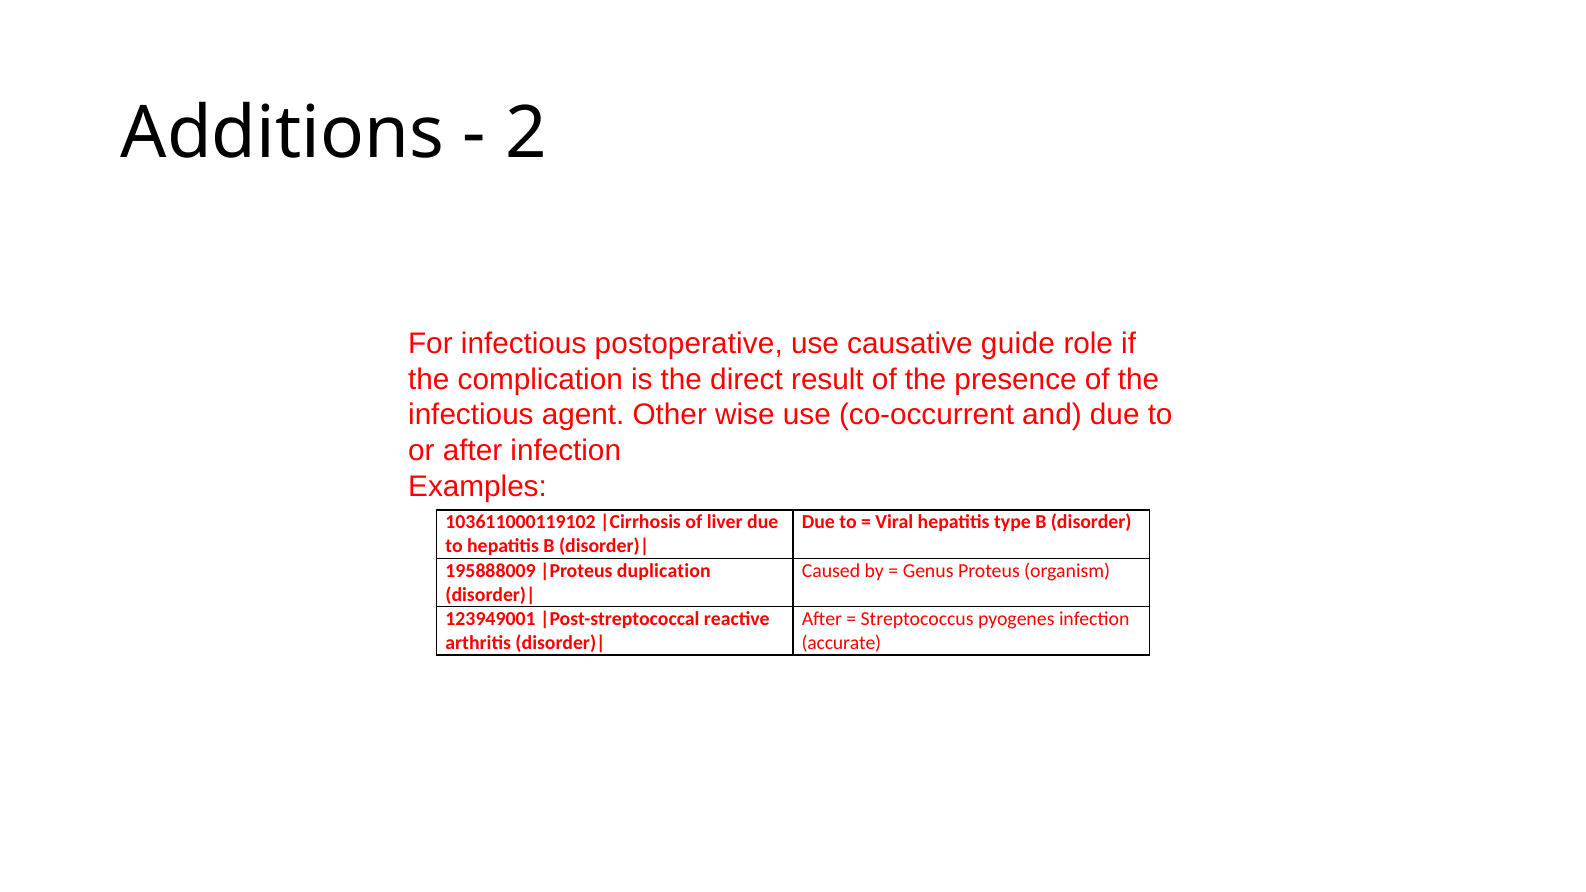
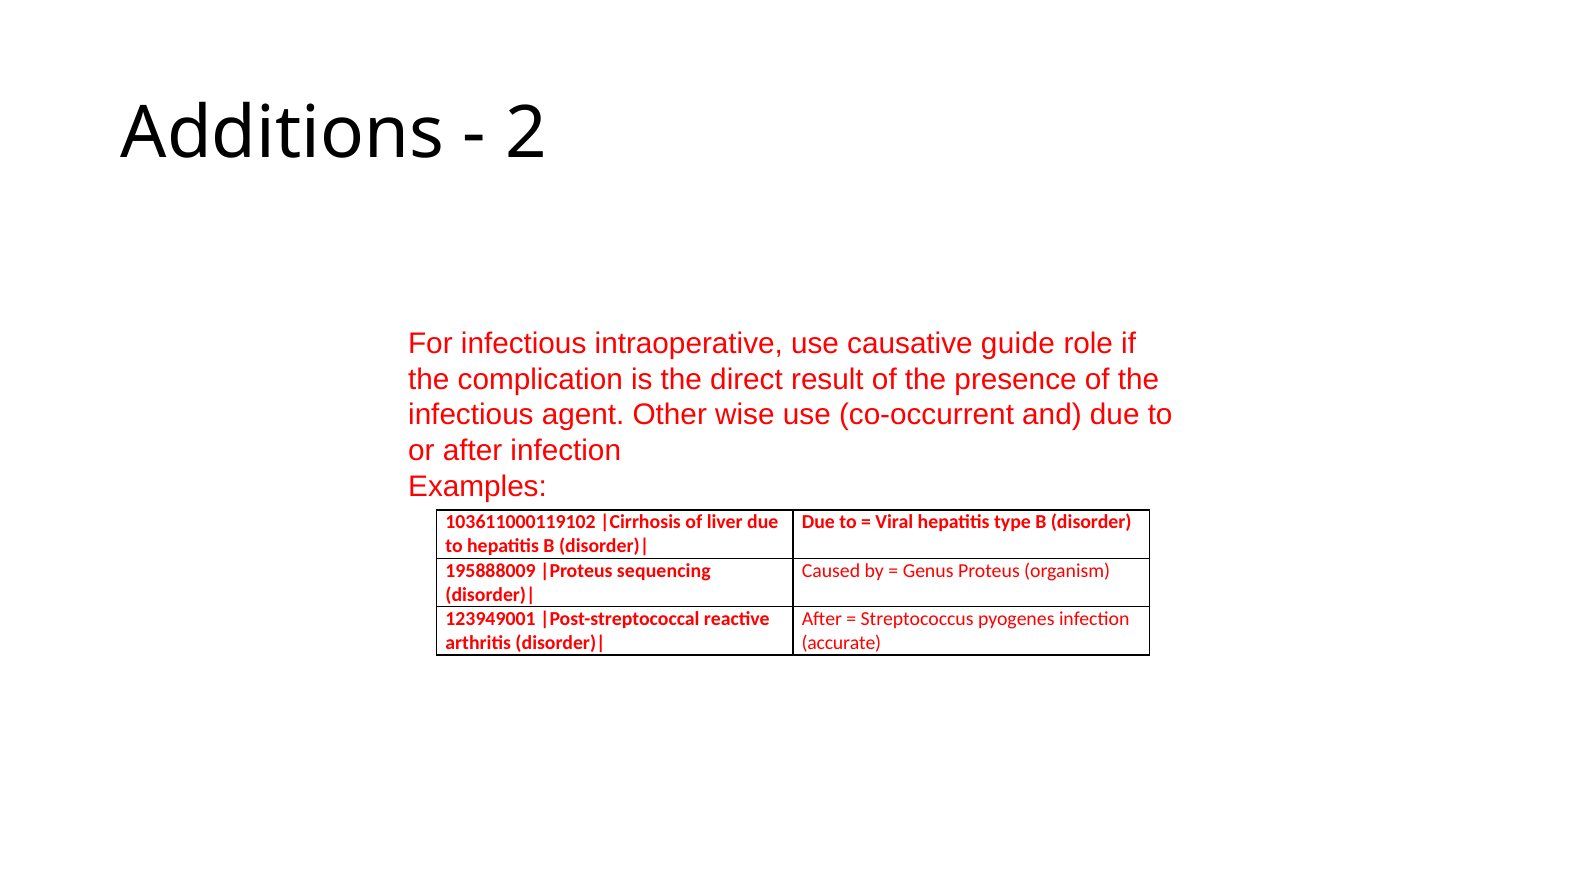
postoperative: postoperative -> intraoperative
duplication: duplication -> sequencing
